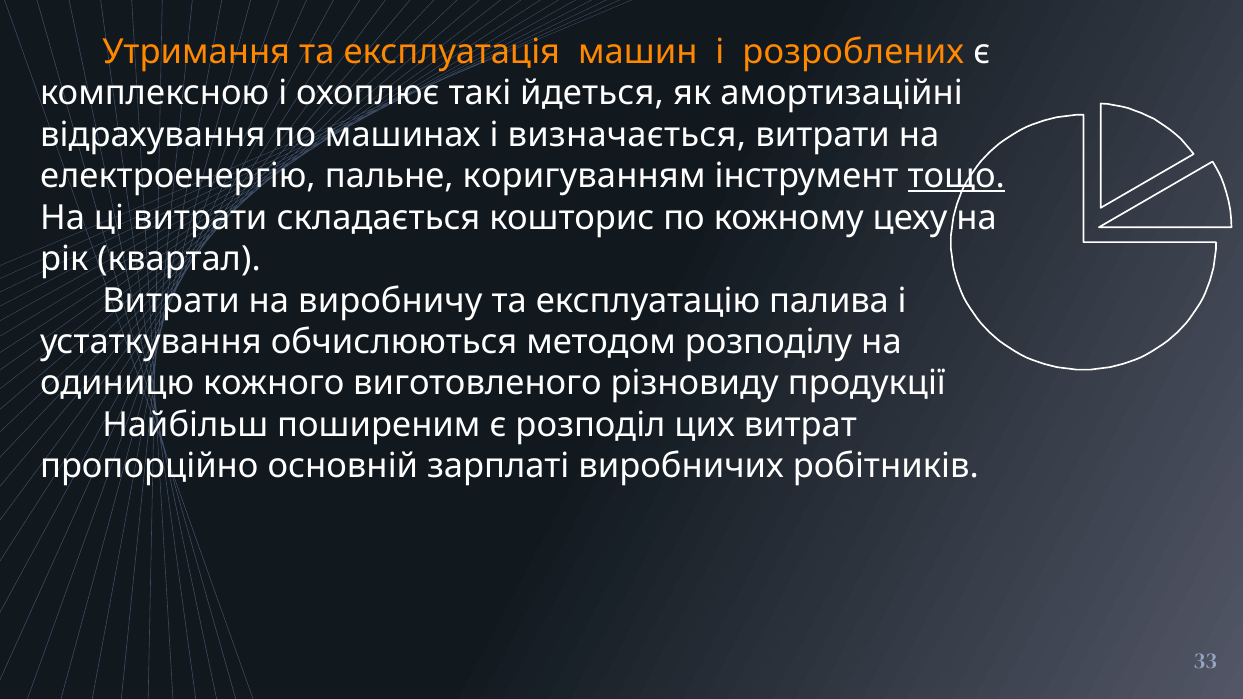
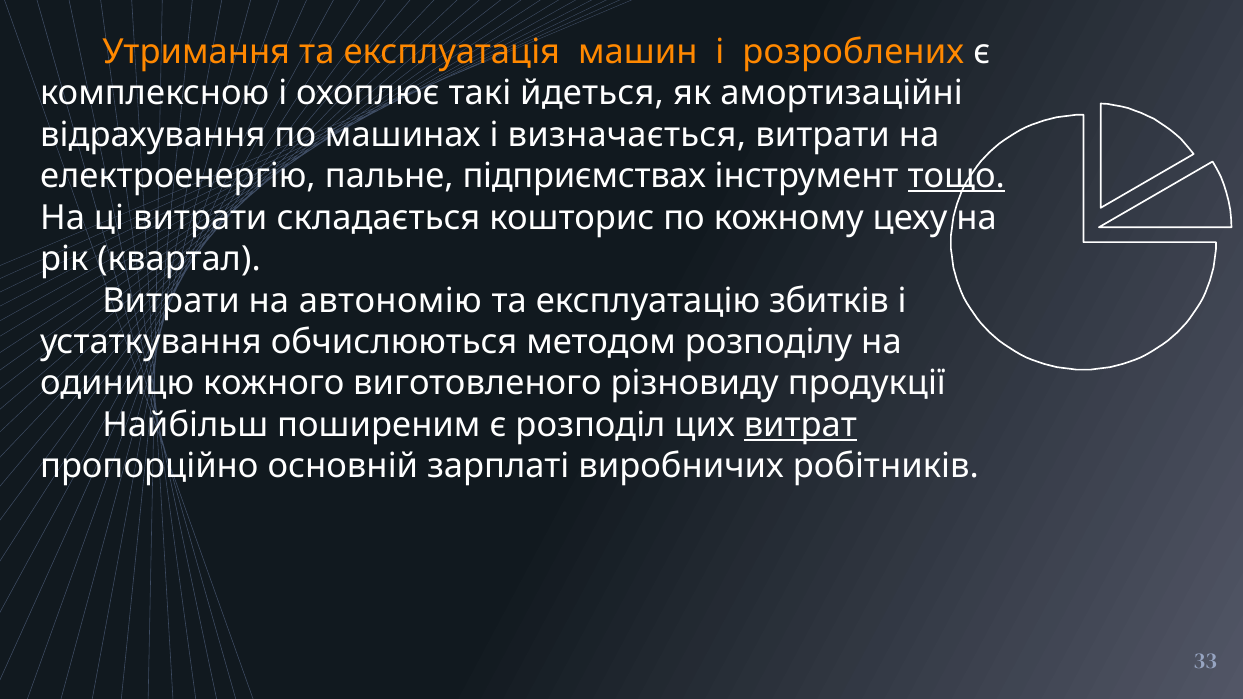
коригуванням: коригуванням -> підприємствах
виробничу: виробничу -> автономію
палива: палива -> збитків
витрат underline: none -> present
